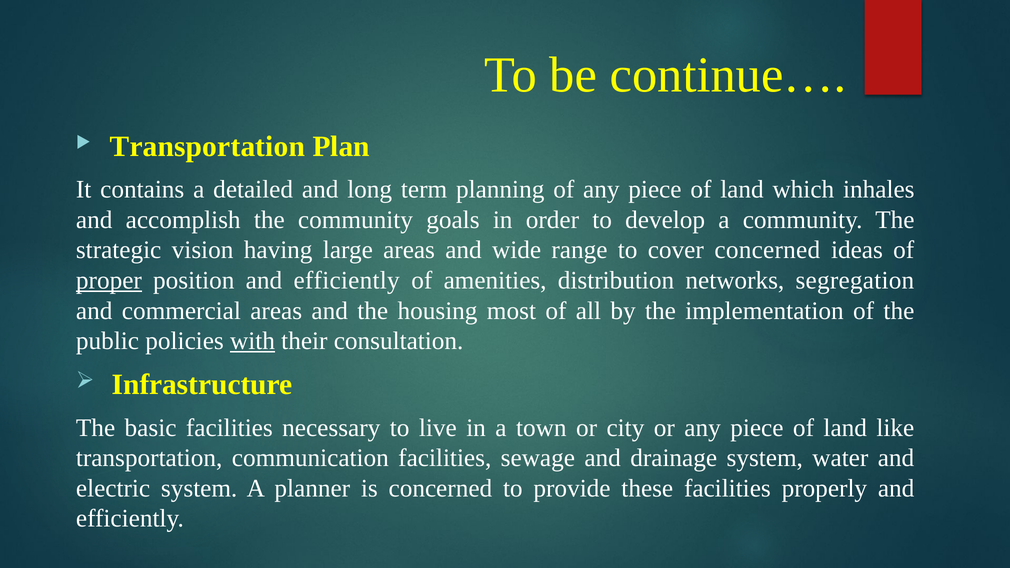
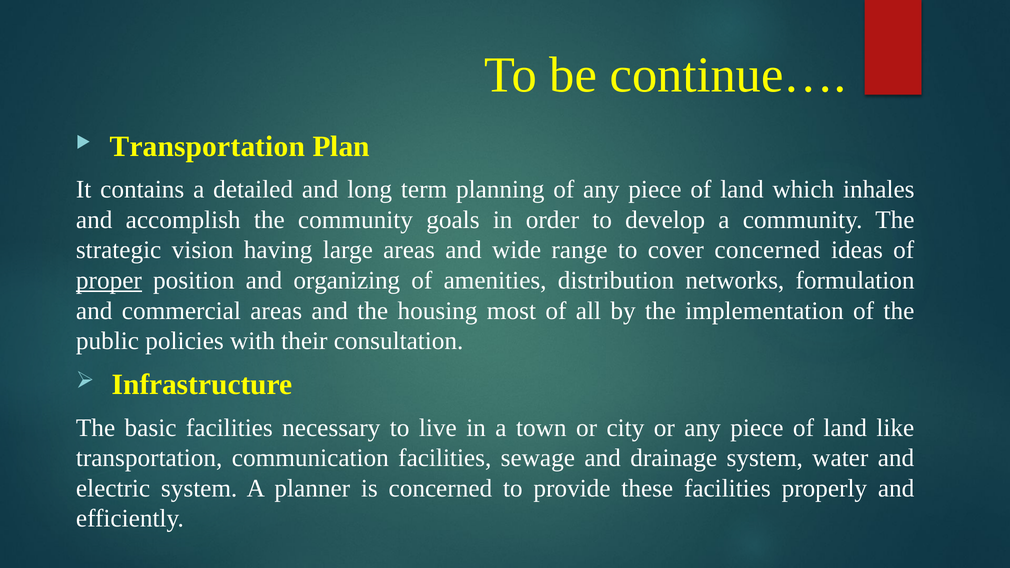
position and efficiently: efficiently -> organizing
segregation: segregation -> formulation
with underline: present -> none
